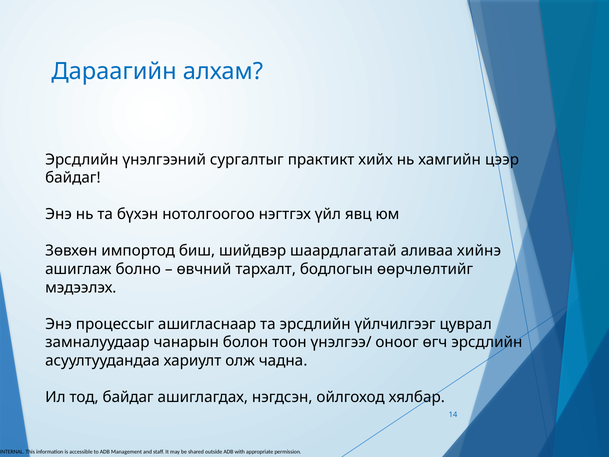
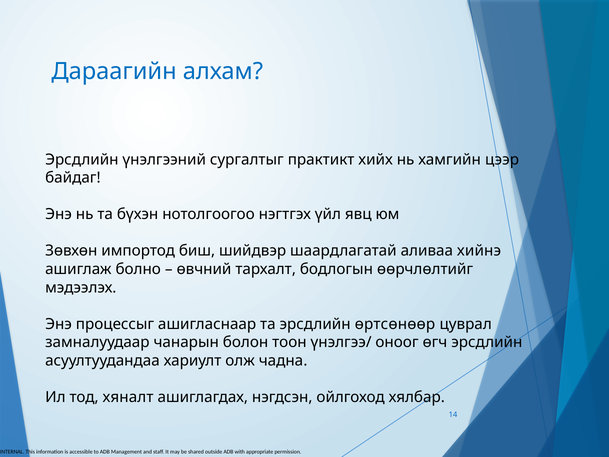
үйлчилгээг: үйлчилгээг -> өртсөнөөр
тод байдаг: байдаг -> хяналт
